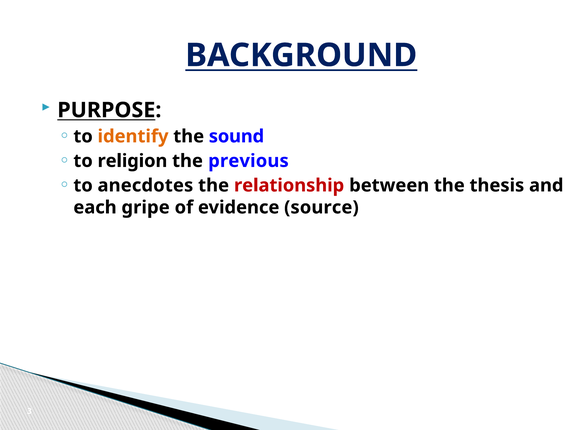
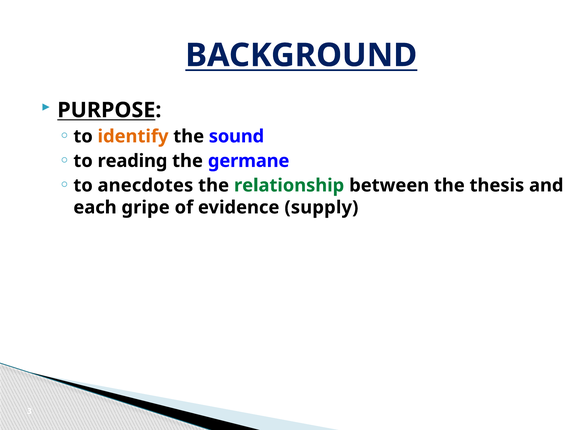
religion: religion -> reading
previous: previous -> germane
relationship colour: red -> green
source: source -> supply
